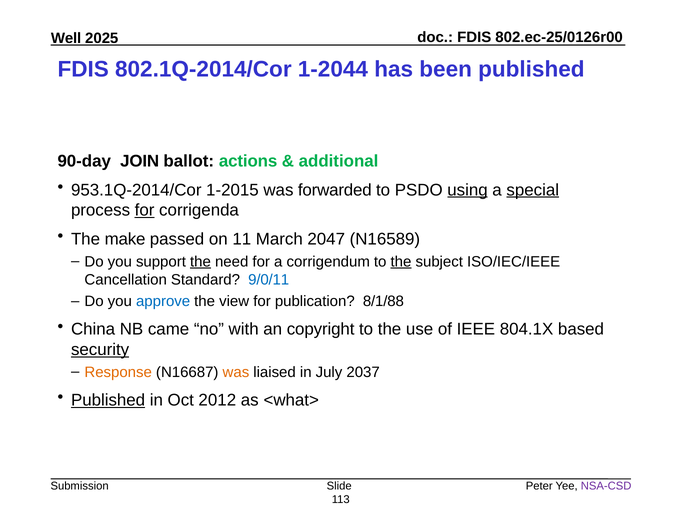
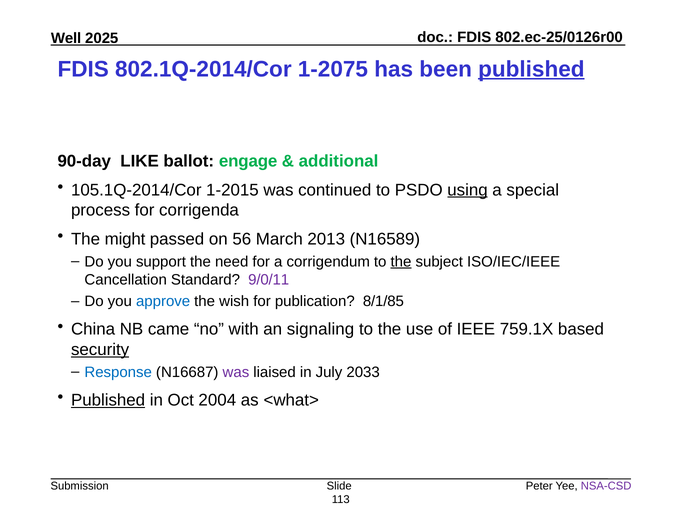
1-2044: 1-2044 -> 1-2075
published at (531, 69) underline: none -> present
JOIN: JOIN -> LIKE
actions: actions -> engage
953.1Q-2014/Cor: 953.1Q-2014/Cor -> 105.1Q-2014/Cor
forwarded: forwarded -> continued
special underline: present -> none
for at (145, 210) underline: present -> none
make: make -> might
11: 11 -> 56
2047: 2047 -> 2013
the at (200, 262) underline: present -> none
9/0/11 colour: blue -> purple
view: view -> wish
8/1/88: 8/1/88 -> 8/1/85
copyright: copyright -> signaling
804.1X: 804.1X -> 759.1X
Response colour: orange -> blue
was at (236, 372) colour: orange -> purple
2037: 2037 -> 2033
2012: 2012 -> 2004
